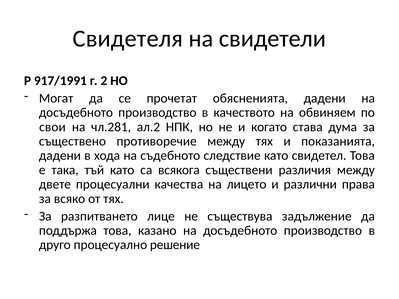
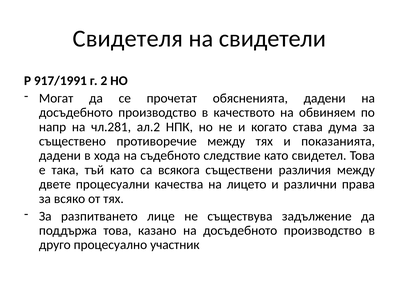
свои: свои -> напр
решение: решение -> участник
